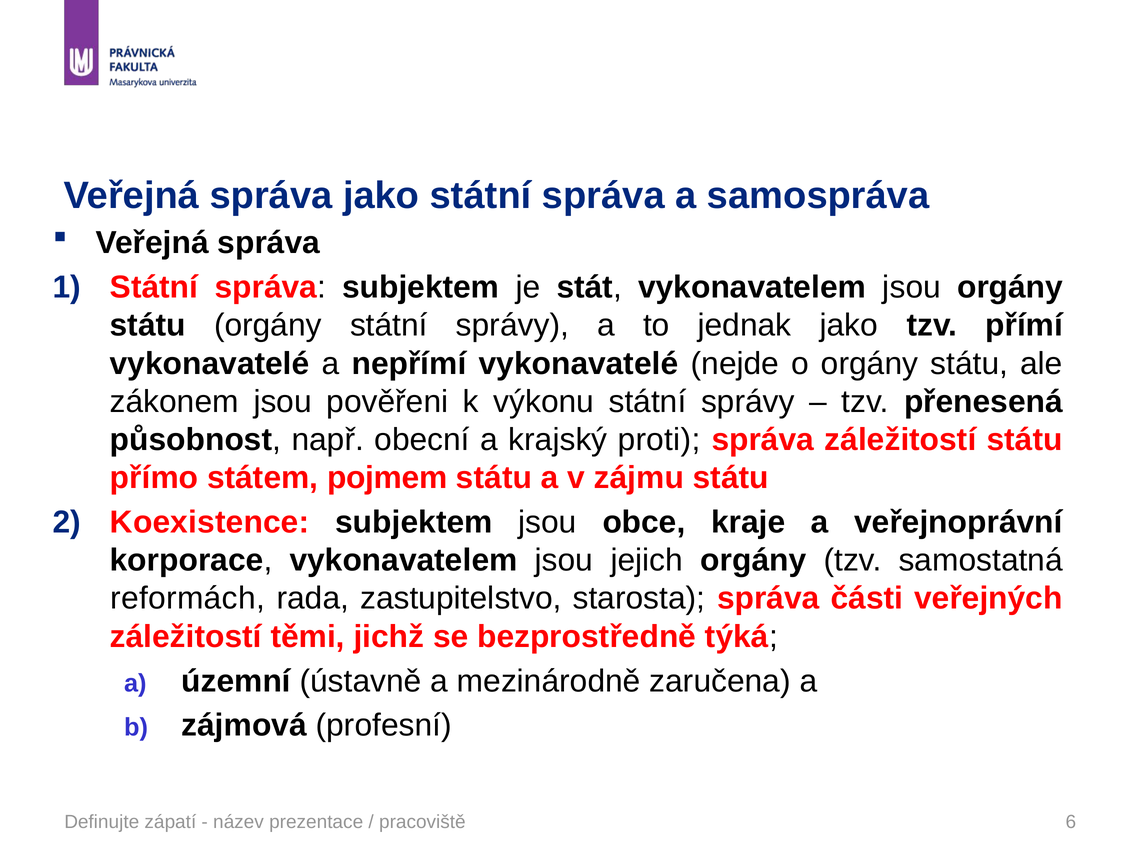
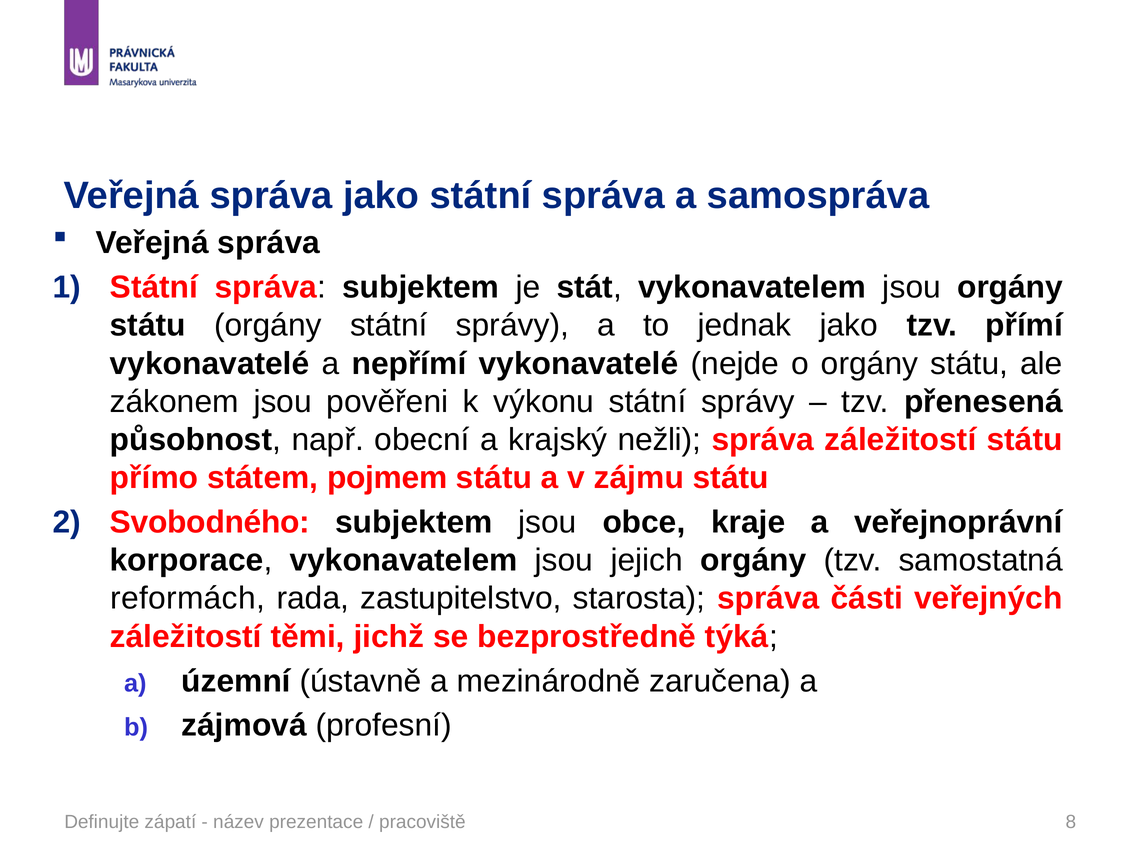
proti: proti -> nežli
Koexistence: Koexistence -> Svobodného
6: 6 -> 8
